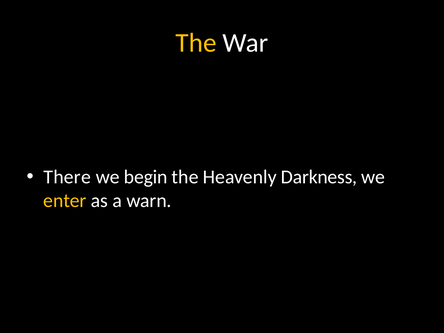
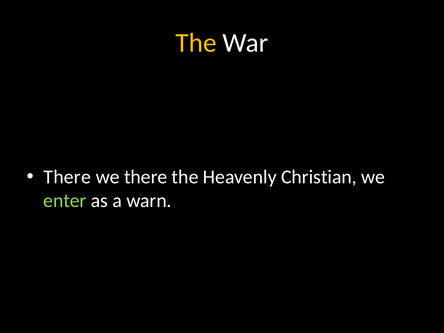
we begin: begin -> there
Darkness: Darkness -> Christian
enter colour: yellow -> light green
